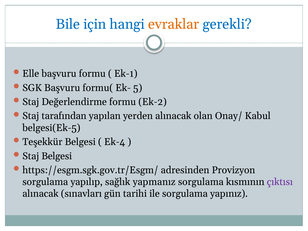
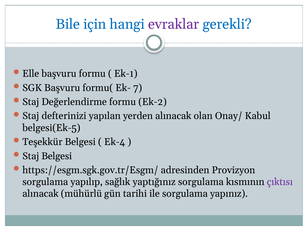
evraklar colour: orange -> purple
5: 5 -> 7
tarafından: tarafından -> defterinizi
yapmanız: yapmanız -> yaptığınız
sınavları: sınavları -> mühürlü
